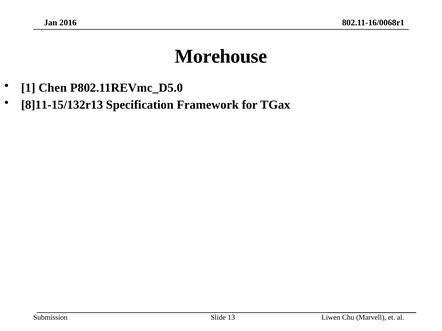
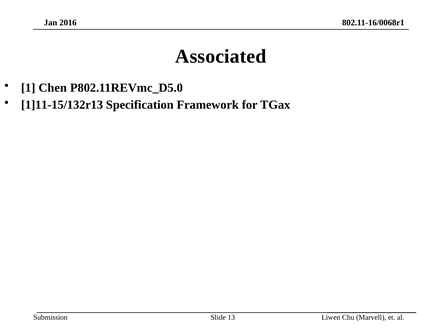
Morehouse: Morehouse -> Associated
8]11-15/132r13: 8]11-15/132r13 -> 1]11-15/132r13
